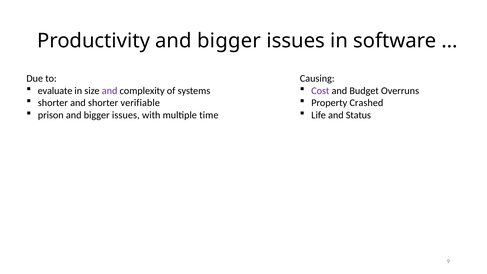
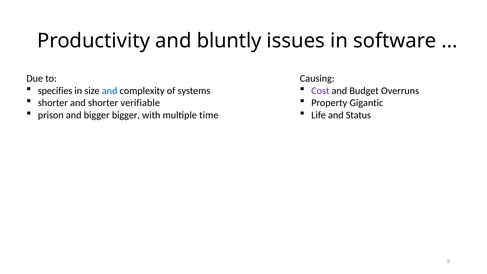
Productivity and bigger: bigger -> bluntly
evaluate: evaluate -> specifies
and at (110, 91) colour: purple -> blue
Crashed: Crashed -> Gigantic
issues at (126, 115): issues -> bigger
